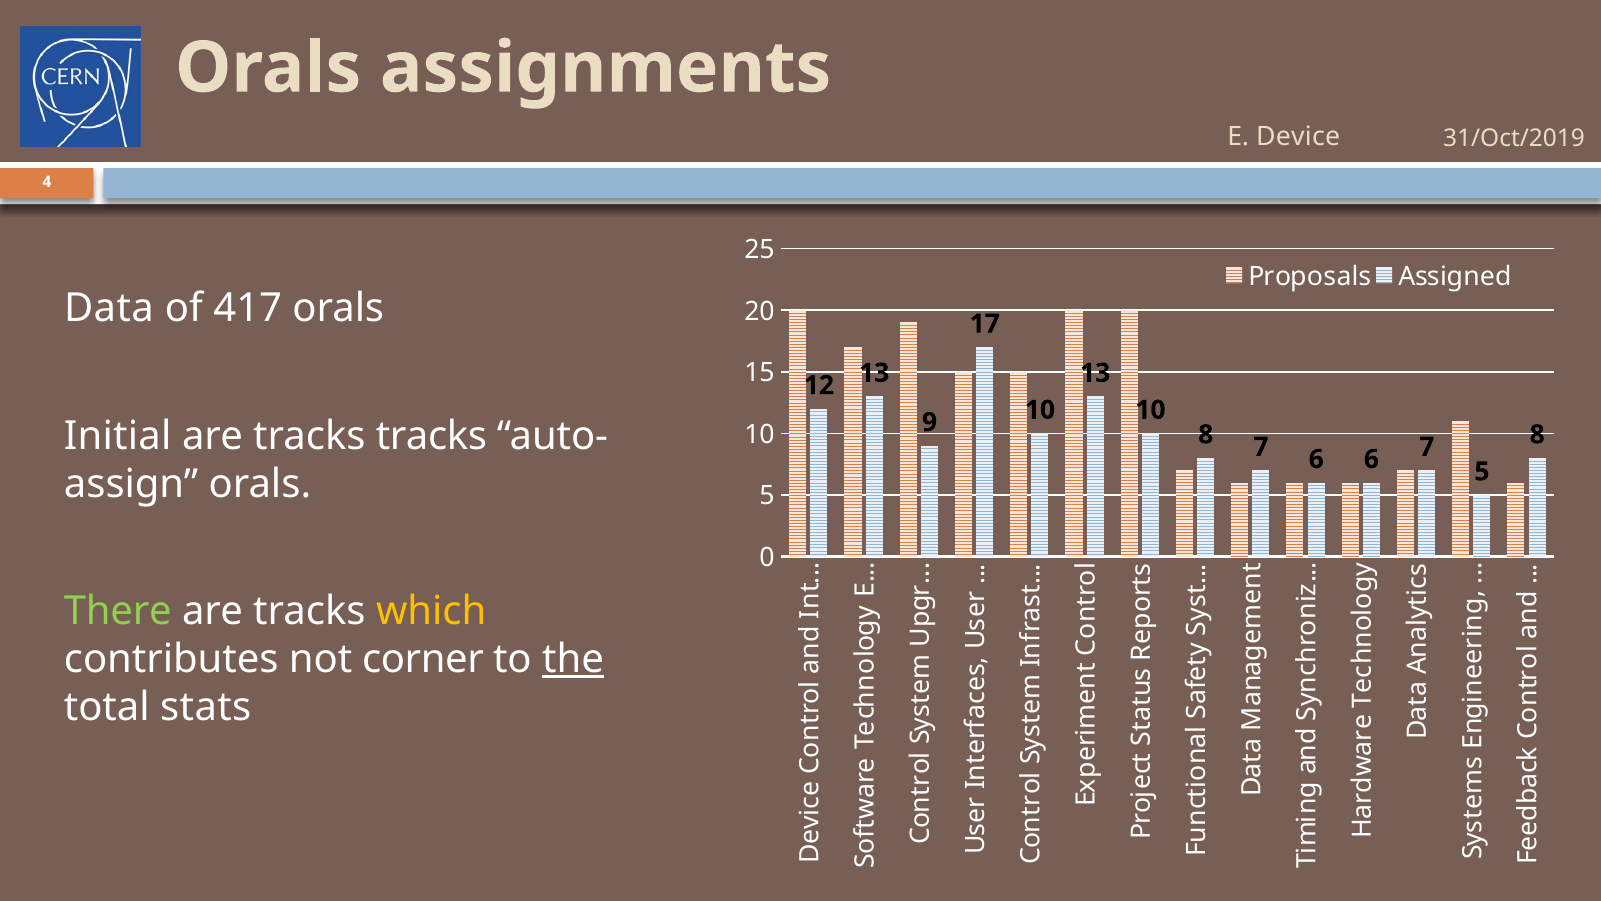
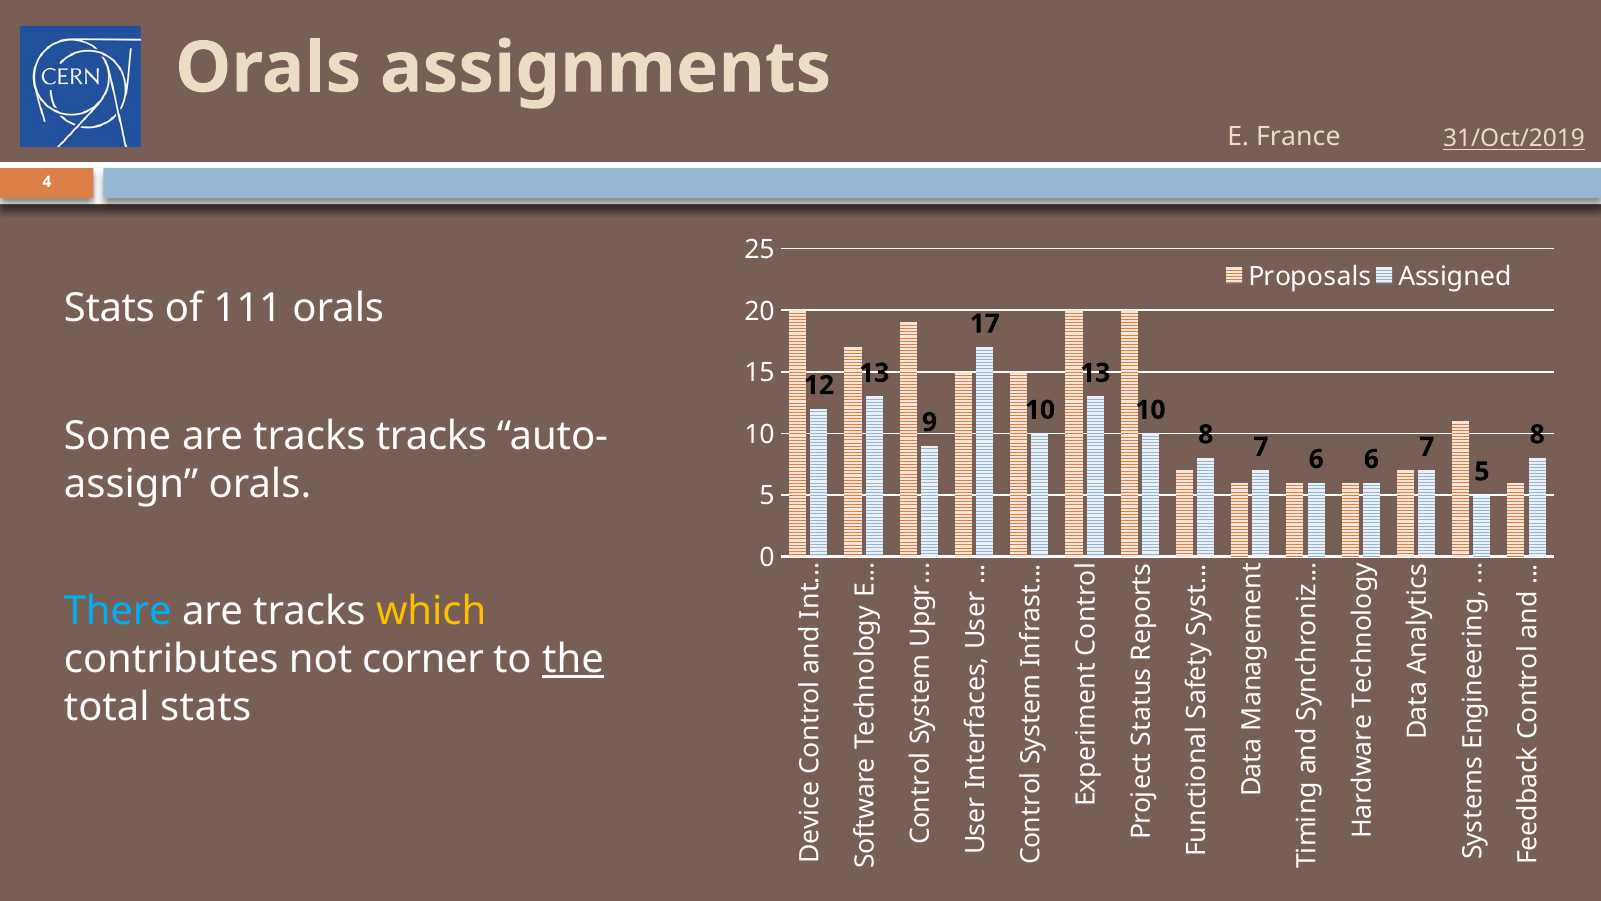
Device: Device -> France
31/Oct/2019 underline: none -> present
Data at (109, 308): Data -> Stats
417: 417 -> 111
Initial: Initial -> Some
There colour: light green -> light blue
